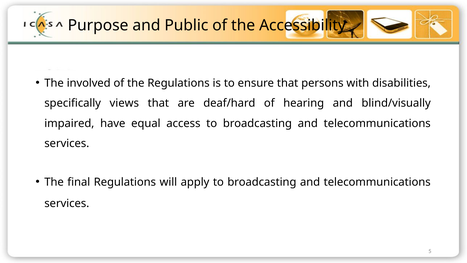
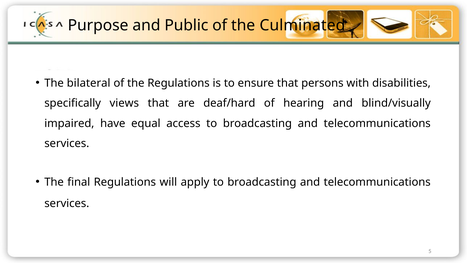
Accessibility: Accessibility -> Culminated
involved: involved -> bilateral
